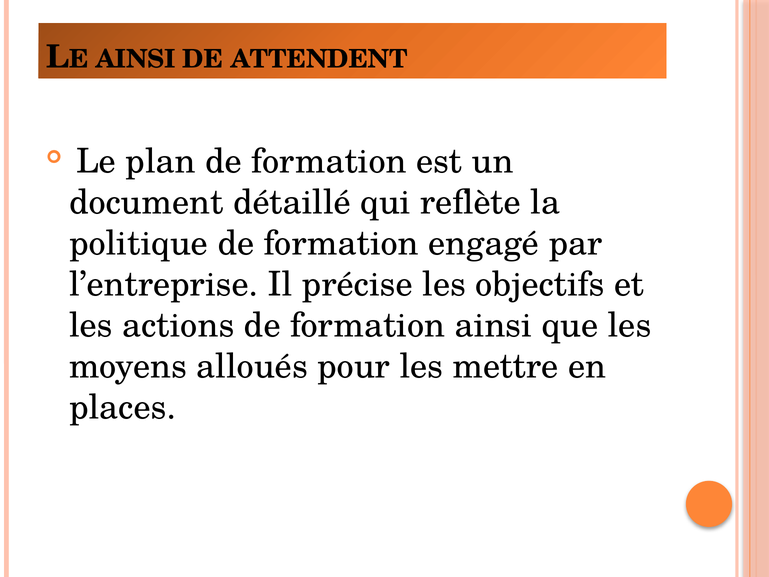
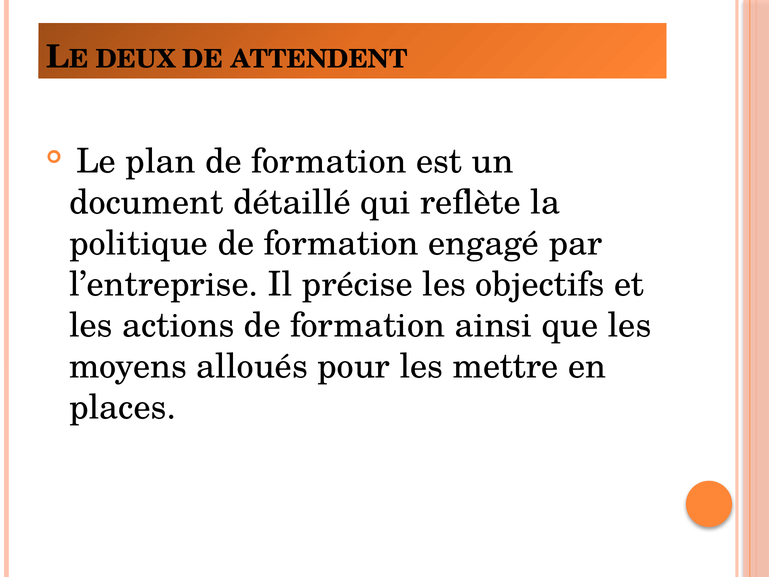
AINSI at (136, 59): AINSI -> DEUX
